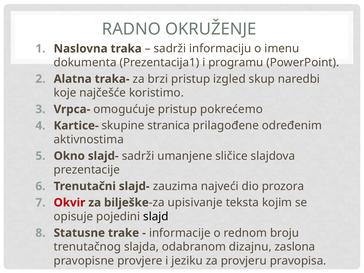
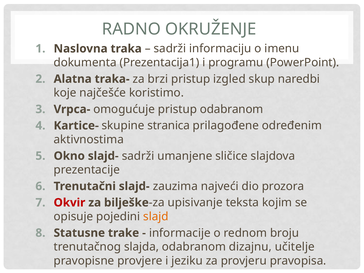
pristup pokrećemo: pokrećemo -> odabranom
slajd colour: black -> orange
zaslona: zaslona -> učitelje
